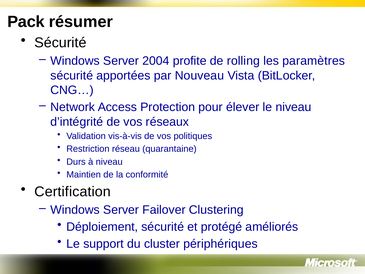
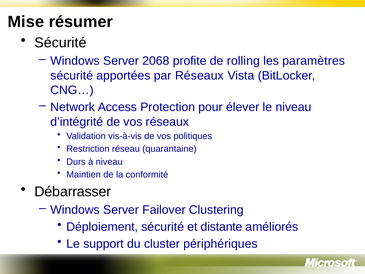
Pack: Pack -> Mise
2004: 2004 -> 2068
par Nouveau: Nouveau -> Réseaux
Certification: Certification -> Débarrasser
protégé: protégé -> distante
